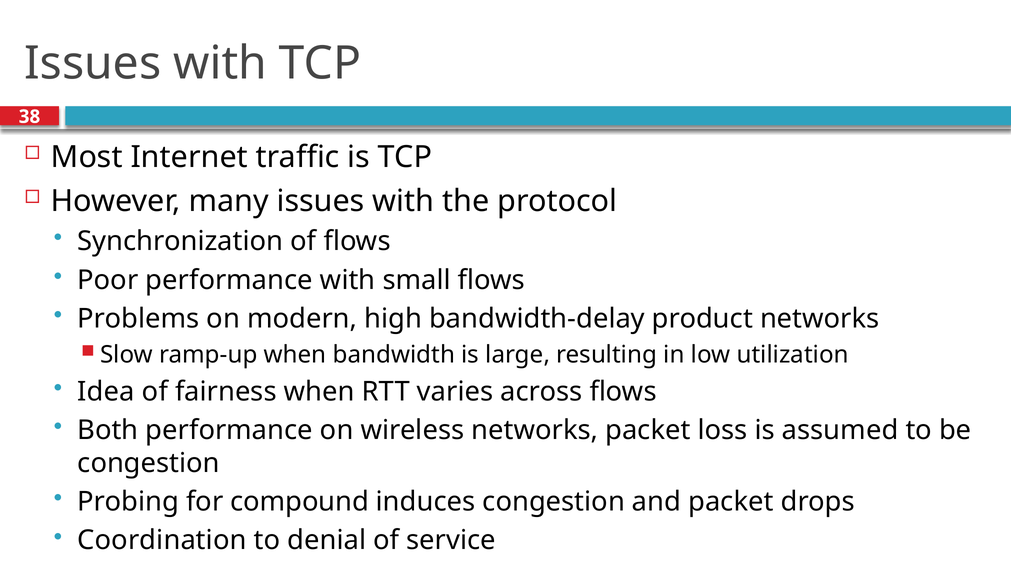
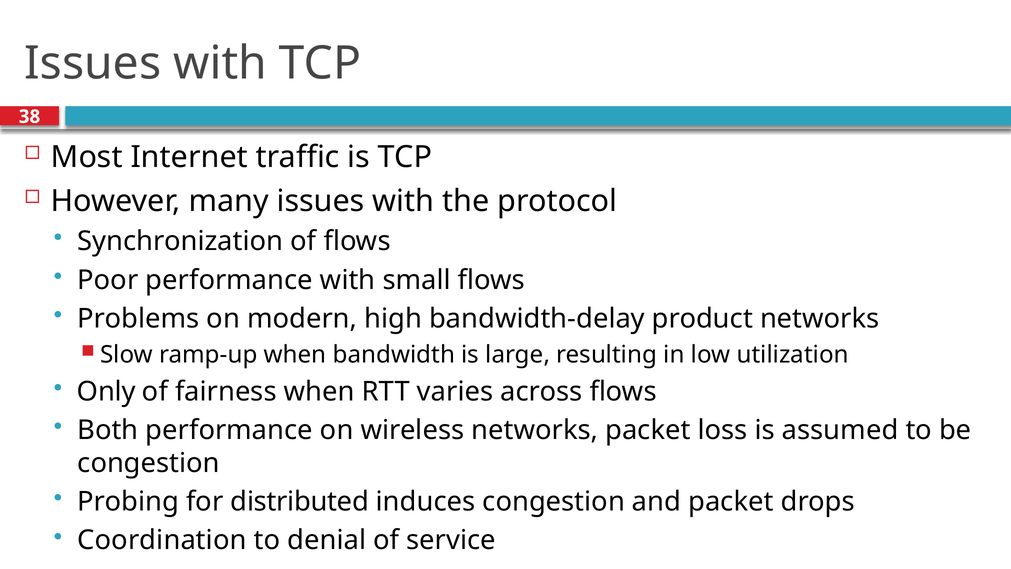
Idea: Idea -> Only
compound: compound -> distributed
